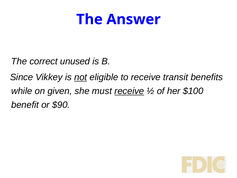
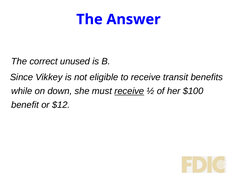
not underline: present -> none
given: given -> down
$90: $90 -> $12
